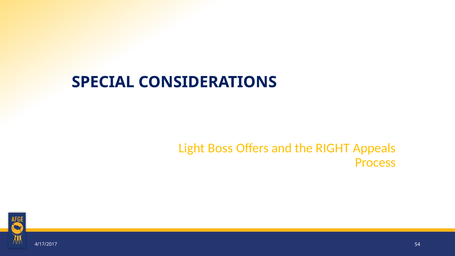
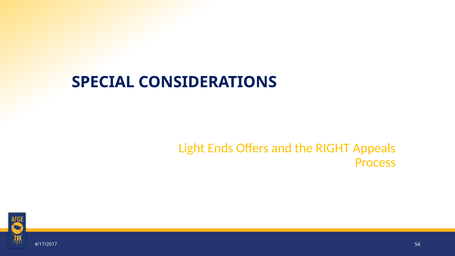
Boss: Boss -> Ends
